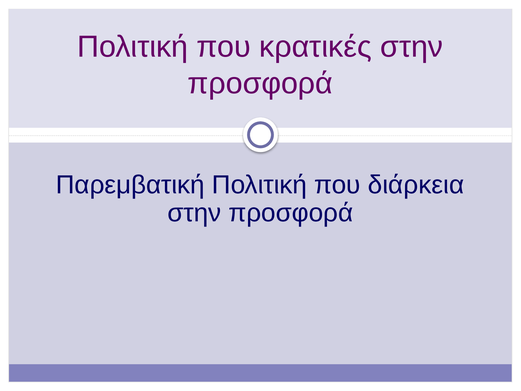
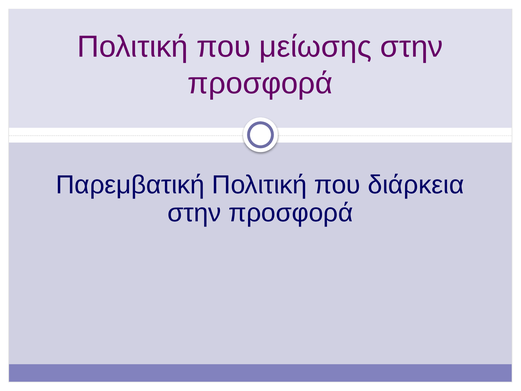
κρατικές: κρατικές -> μείωσης
